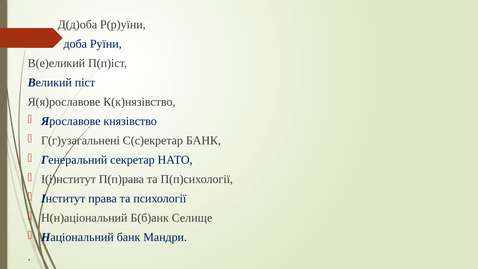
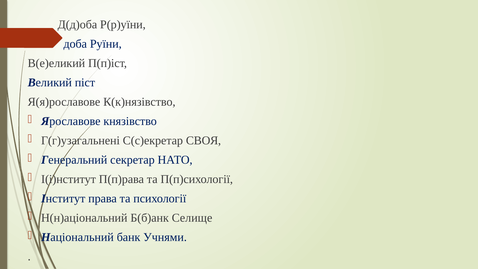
С(с)екретар БАНК: БАНК -> СВОЯ
Мандри: Мандри -> Учнями
